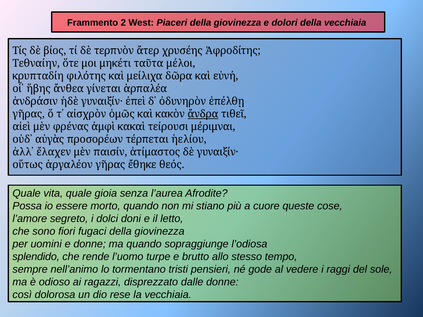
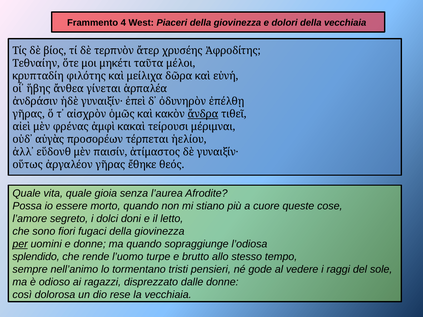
2: 2 -> 4
ἔλαχεν: ἔλαχεν -> εὕδονθ
per underline: none -> present
